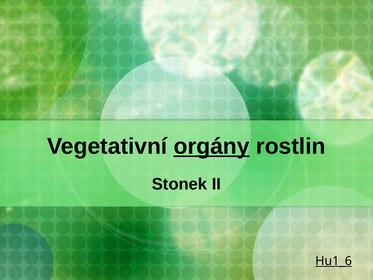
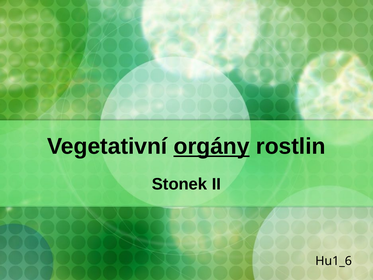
Hu1_6 underline: present -> none
